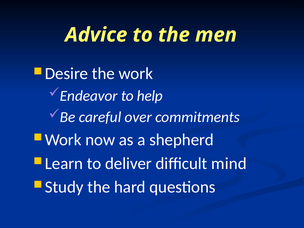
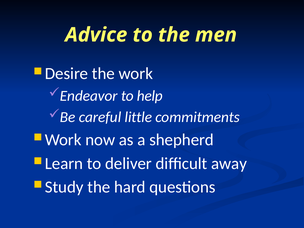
over: over -> little
mind: mind -> away
